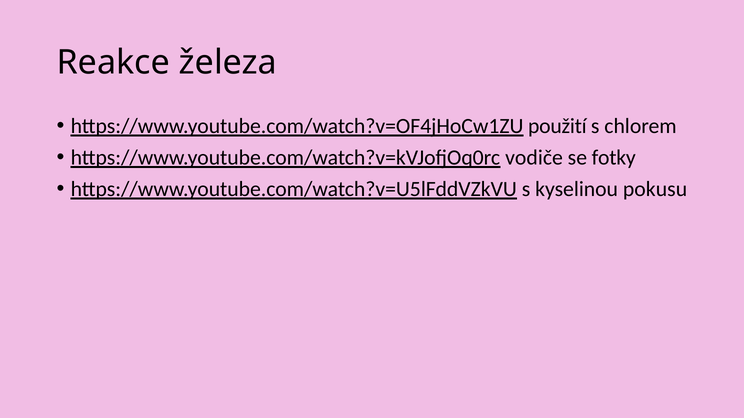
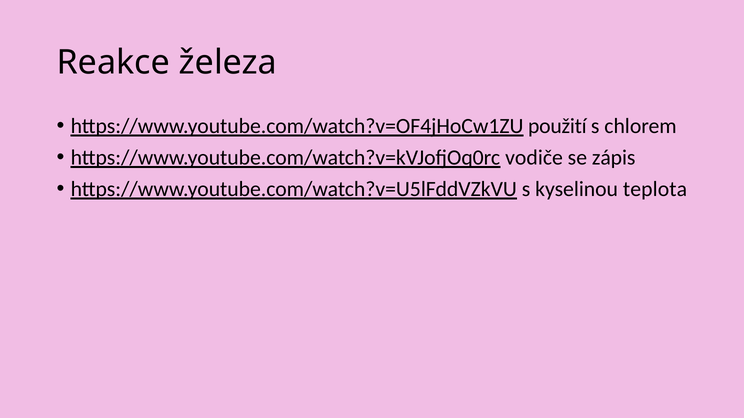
fotky: fotky -> zápis
pokusu: pokusu -> teplota
